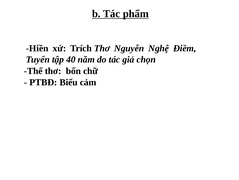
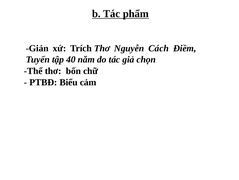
Hiền: Hiền -> Giản
Nghệ: Nghệ -> Cách
